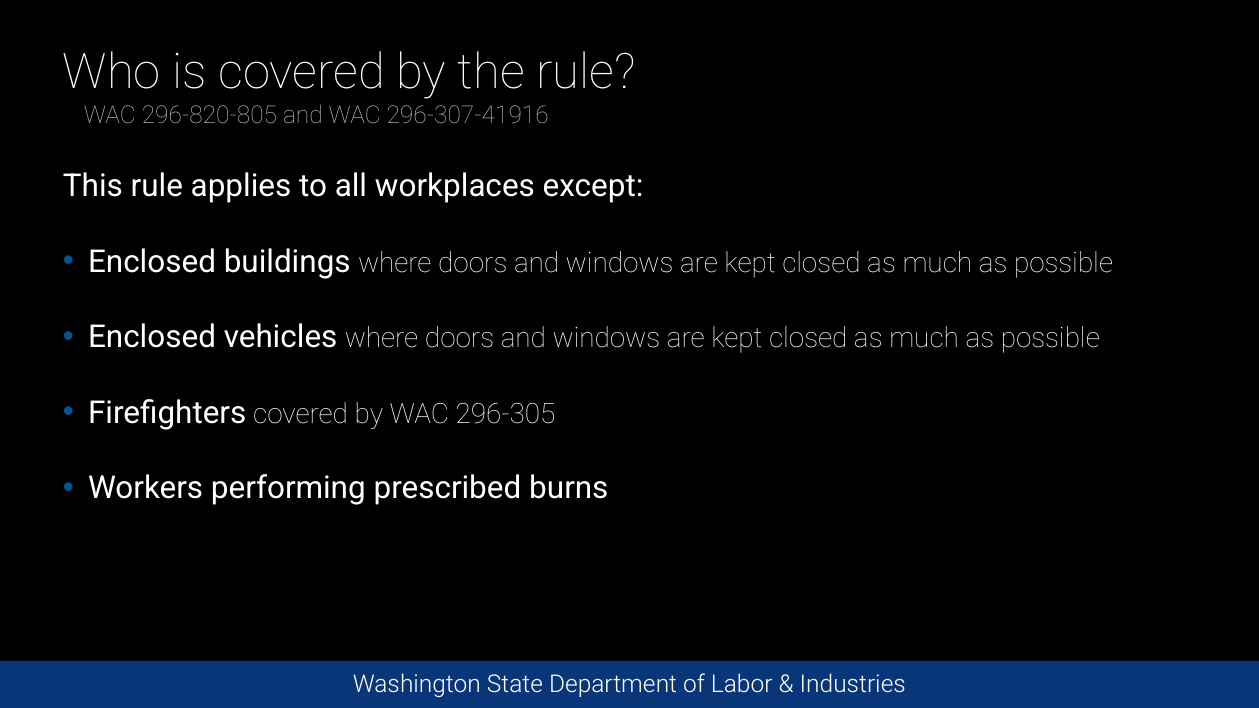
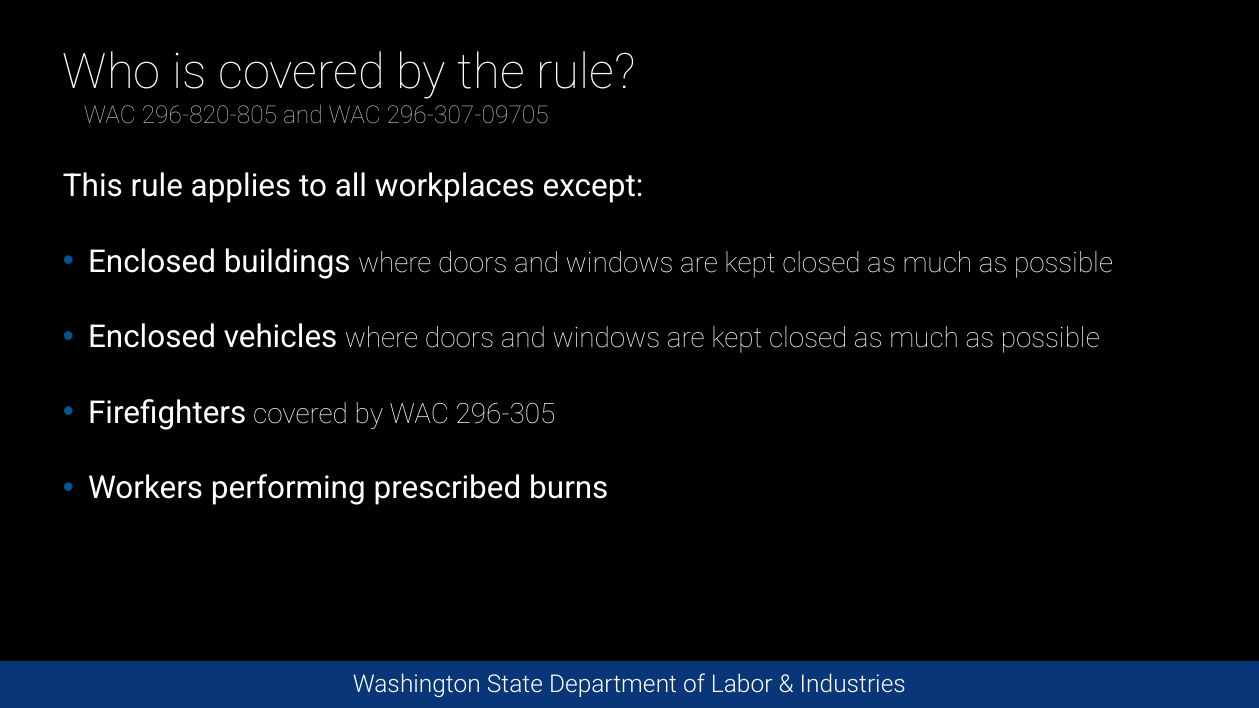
296-307-41916: 296-307-41916 -> 296-307-09705
